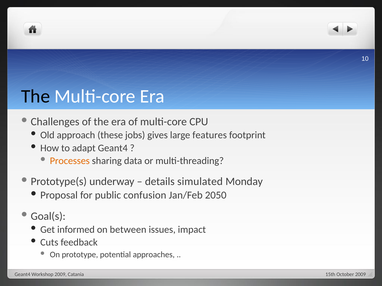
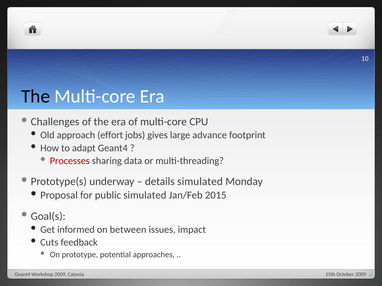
these: these -> effort
features: features -> advance
Processes colour: orange -> red
public confusion: confusion -> simulated
2050: 2050 -> 2015
